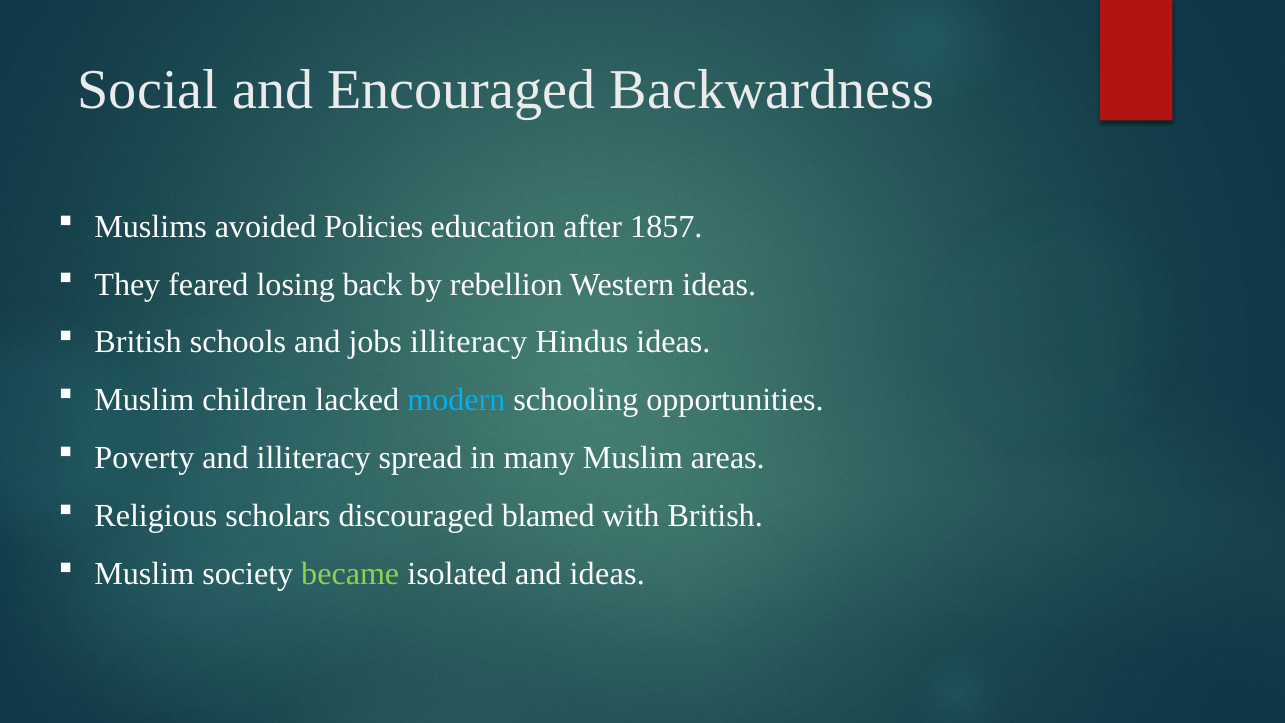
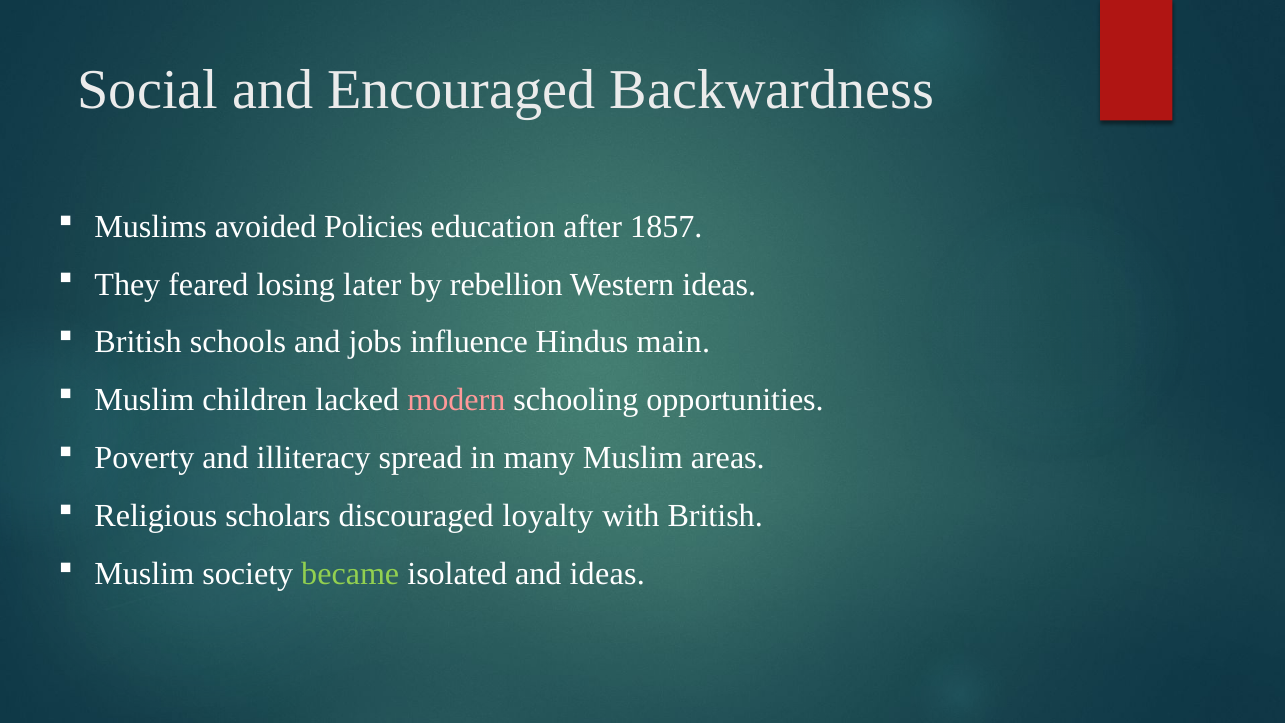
back: back -> later
jobs illiteracy: illiteracy -> influence
Hindus ideas: ideas -> main
modern colour: light blue -> pink
blamed: blamed -> loyalty
